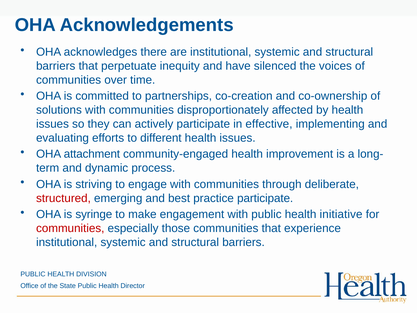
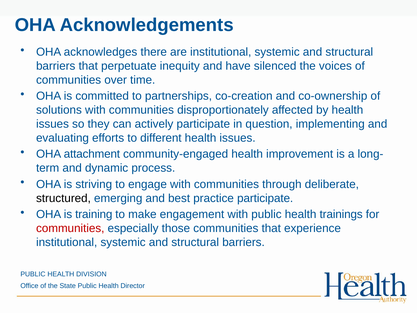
effective: effective -> question
structured colour: red -> black
syringe: syringe -> training
initiative: initiative -> trainings
